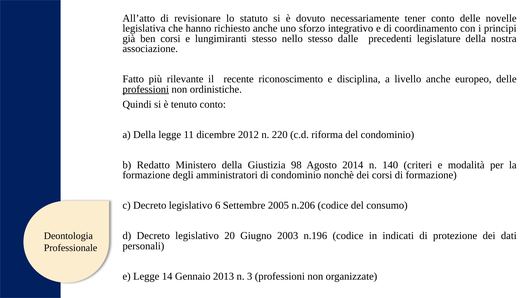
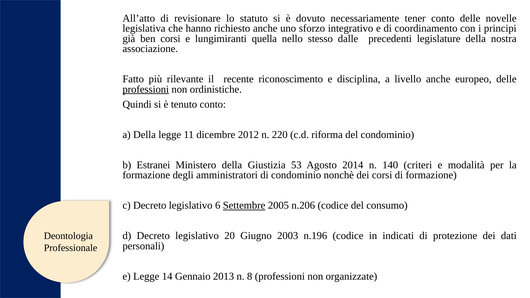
lungimiranti stesso: stesso -> quella
Redatto: Redatto -> Estranei
98: 98 -> 53
Settembre underline: none -> present
3: 3 -> 8
